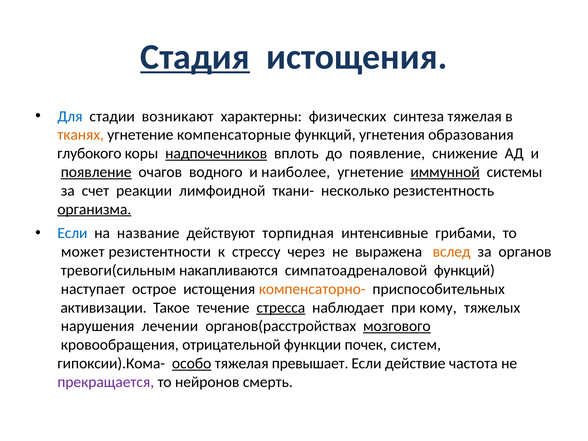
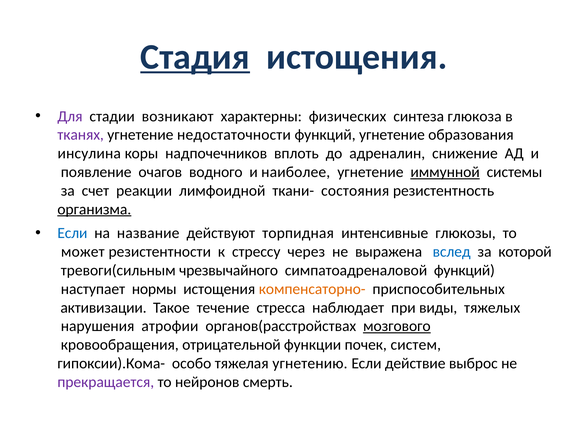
Для colour: blue -> purple
синтеза тяжелая: тяжелая -> глюкоза
тканях colour: orange -> purple
компенсаторные: компенсаторные -> недостаточности
функций угнетения: угнетения -> угнетение
глубокого: глубокого -> инсулина
надпочечников underline: present -> none
до появление: появление -> адреналин
появление at (96, 172) underline: present -> none
несколько: несколько -> состояния
грибами: грибами -> глюкозы
вслед colour: orange -> blue
органов: органов -> которой
накапливаются: накапливаются -> чрезвычайного
острое: острое -> нормы
стресса underline: present -> none
кому: кому -> виды
лечении: лечении -> атрофии
особо underline: present -> none
превышает: превышает -> угнетению
частота: частота -> выброс
